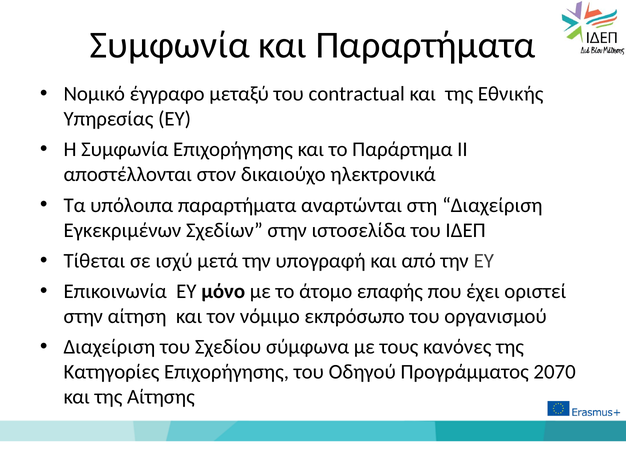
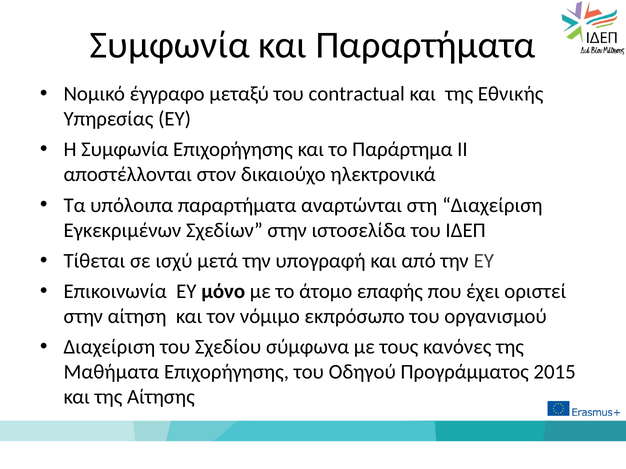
Κατηγορίες: Κατηγορίες -> Μαθήματα
2070: 2070 -> 2015
